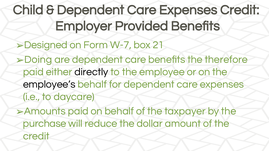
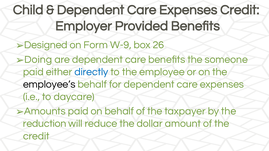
W-7: W-7 -> W-9
21: 21 -> 26
therefore: therefore -> someone
directly colour: black -> blue
purchase: purchase -> reduction
